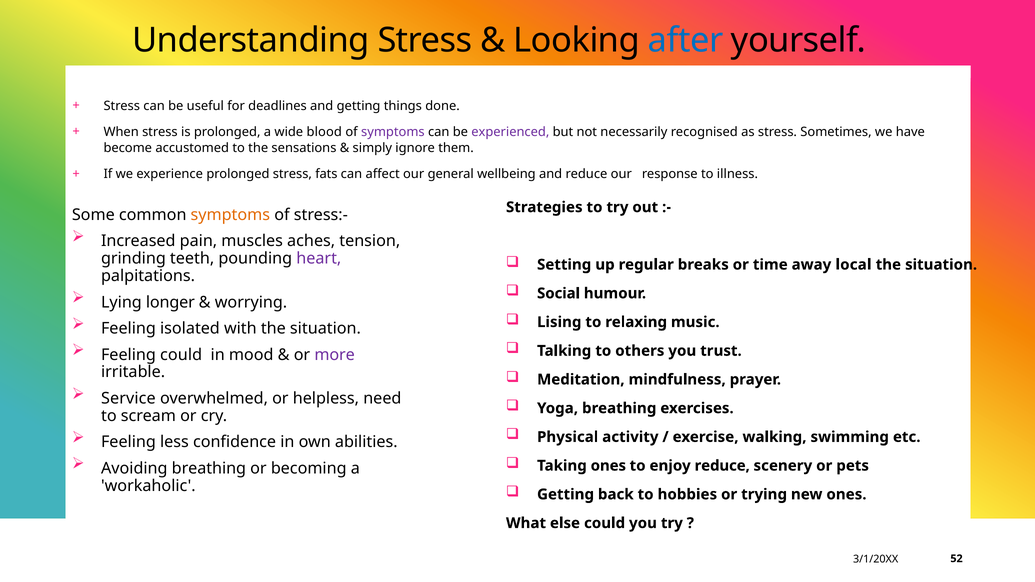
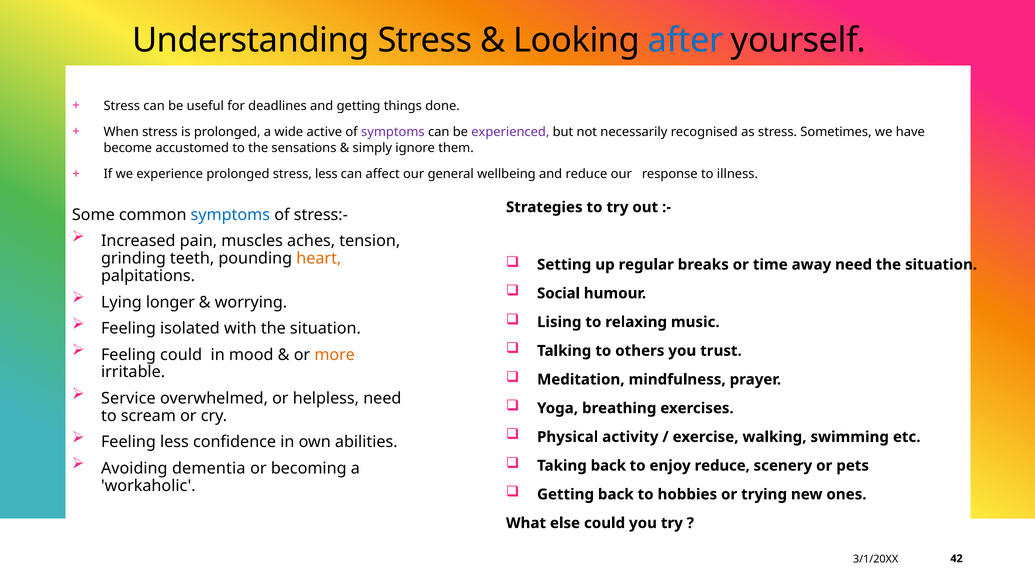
blood: blood -> active
stress fats: fats -> less
symptoms at (230, 215) colour: orange -> blue
heart colour: purple -> orange
away local: local -> need
more colour: purple -> orange
Taking ones: ones -> back
Avoiding breathing: breathing -> dementia
52: 52 -> 42
